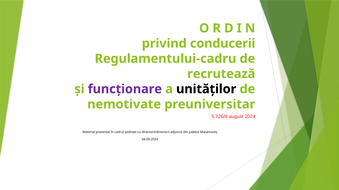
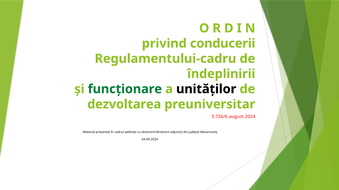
recrutează: recrutează -> îndeplinirii
funcționare colour: purple -> green
nemotivate: nemotivate -> dezvoltarea
